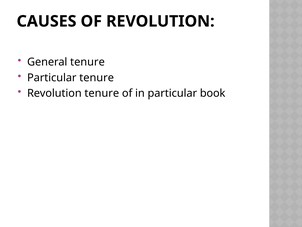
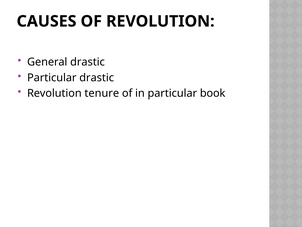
General tenure: tenure -> drastic
Particular tenure: tenure -> drastic
